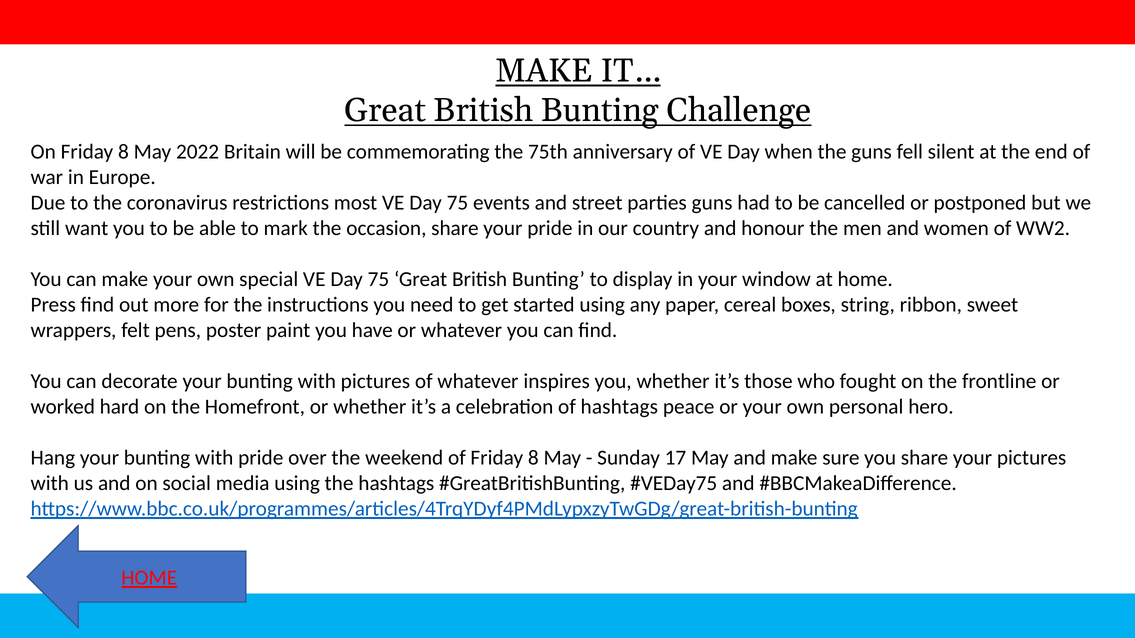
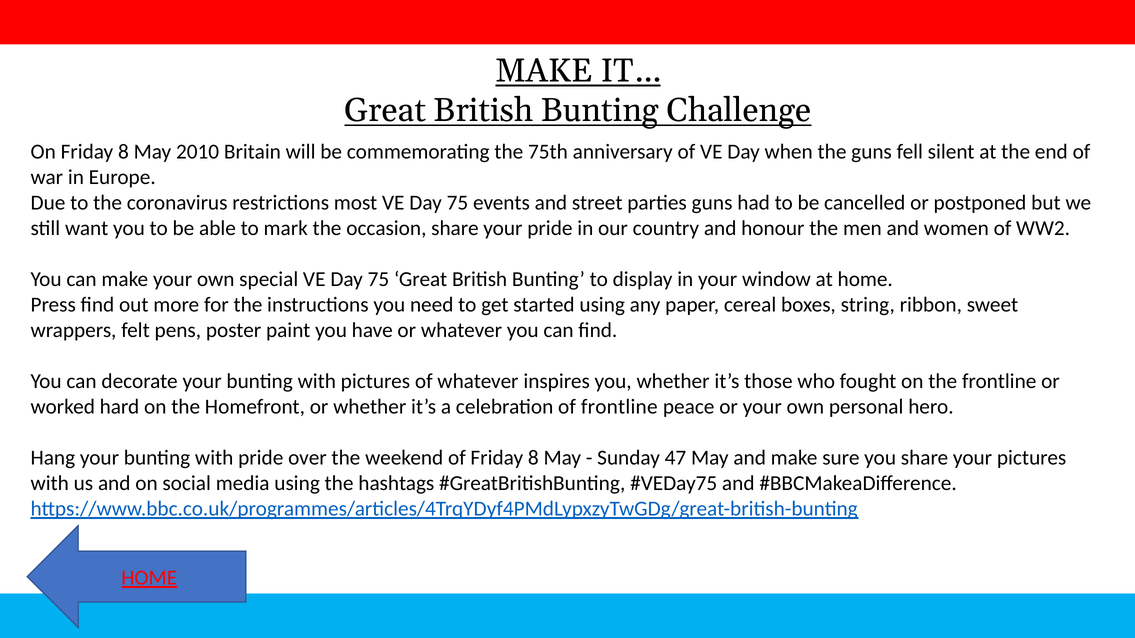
2022: 2022 -> 2010
of hashtags: hashtags -> frontline
17: 17 -> 47
